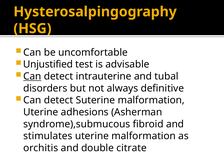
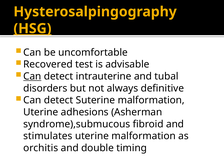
HSG underline: none -> present
Unjustified: Unjustified -> Recovered
citrate: citrate -> timing
